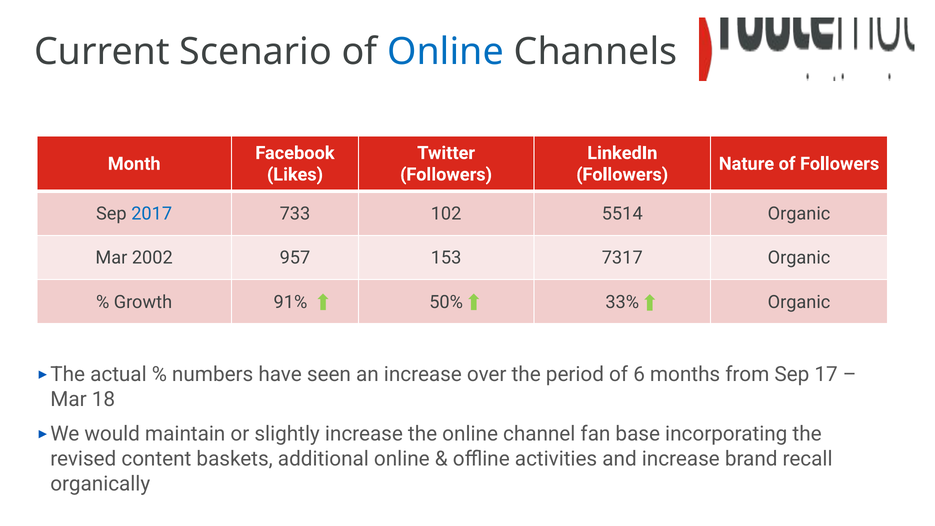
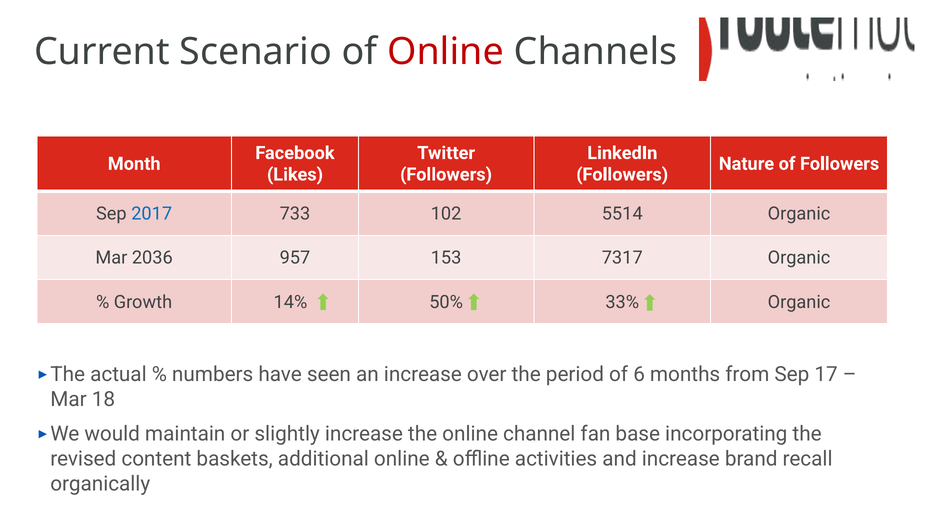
Online at (446, 52) colour: blue -> red
2002: 2002 -> 2036
91%: 91% -> 14%
